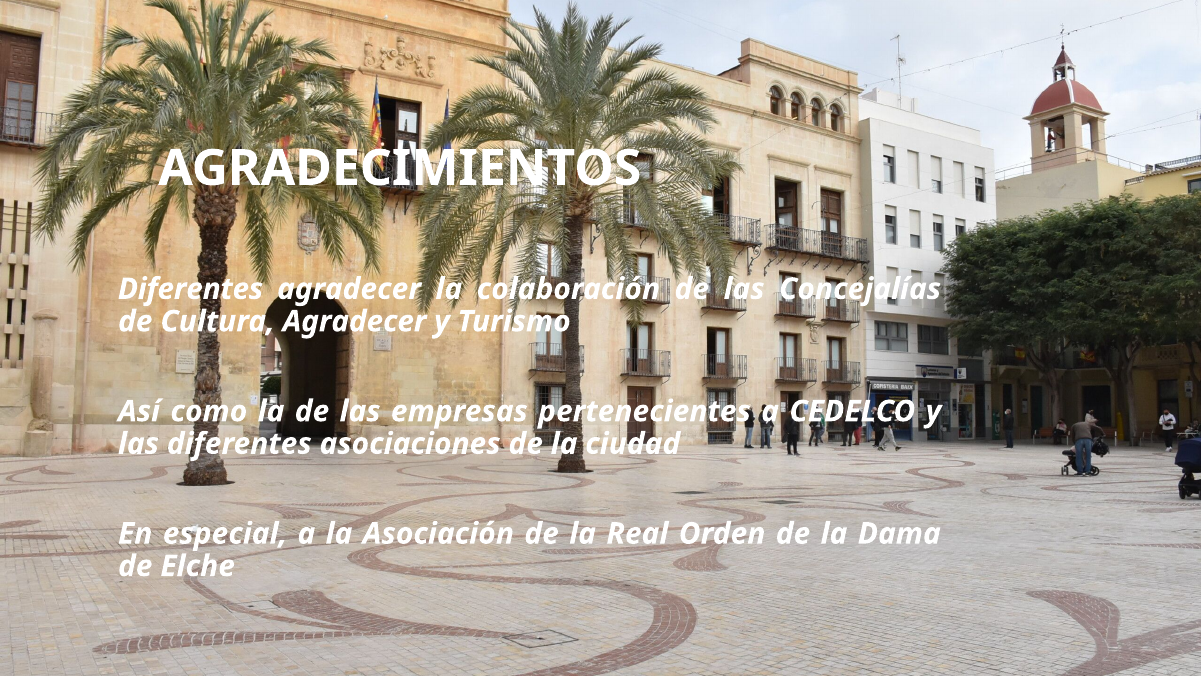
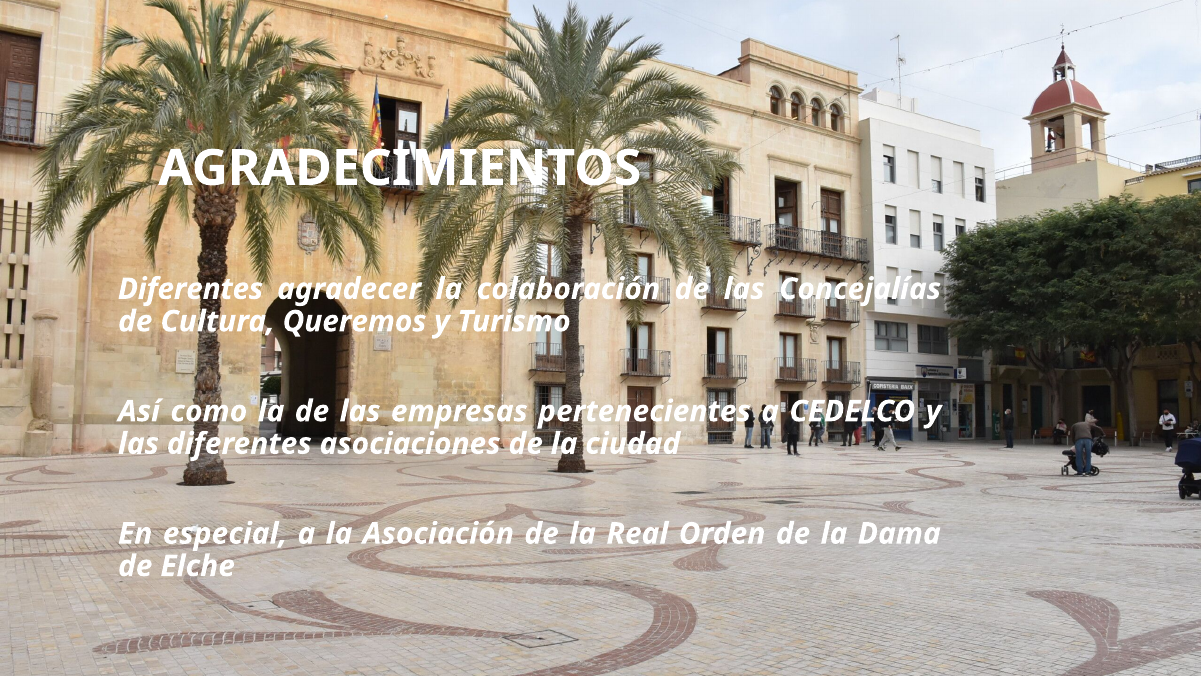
Cultura Agradecer: Agradecer -> Queremos
